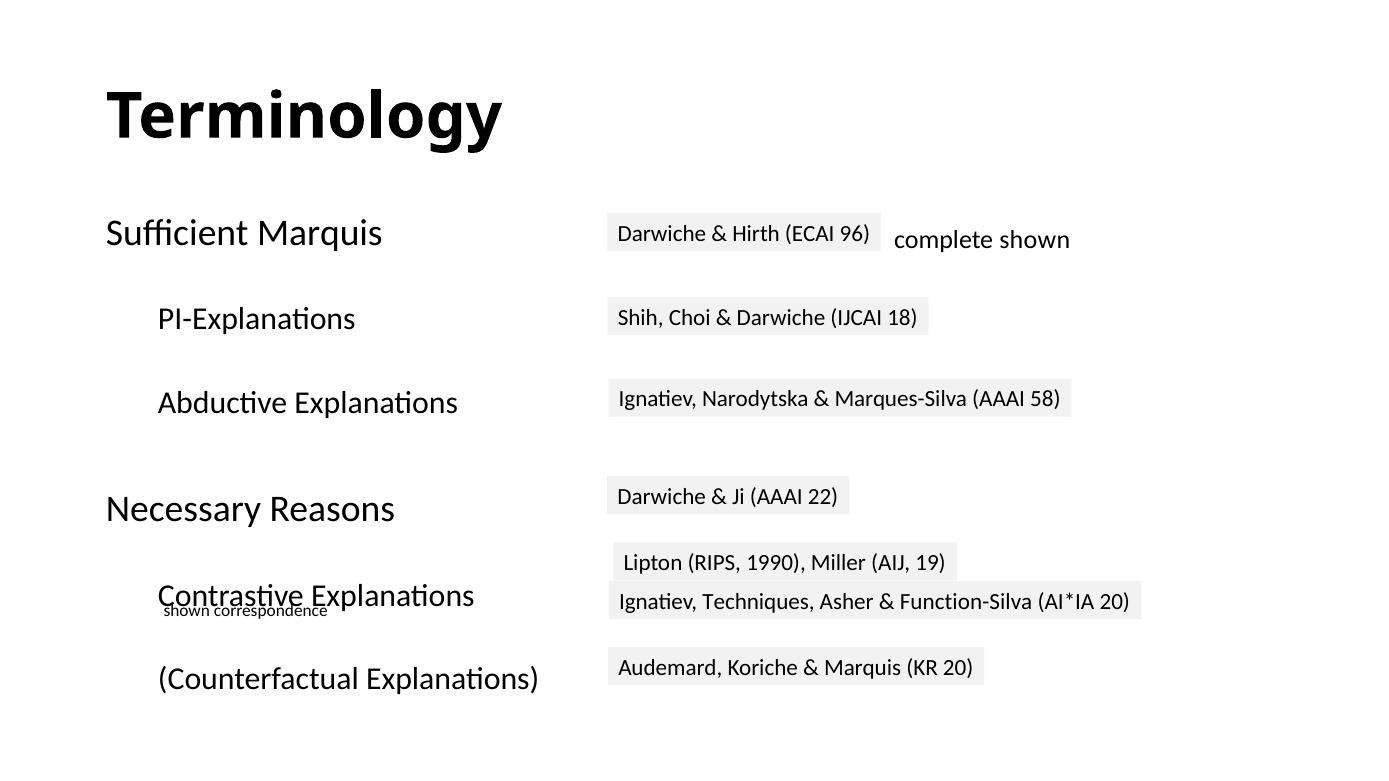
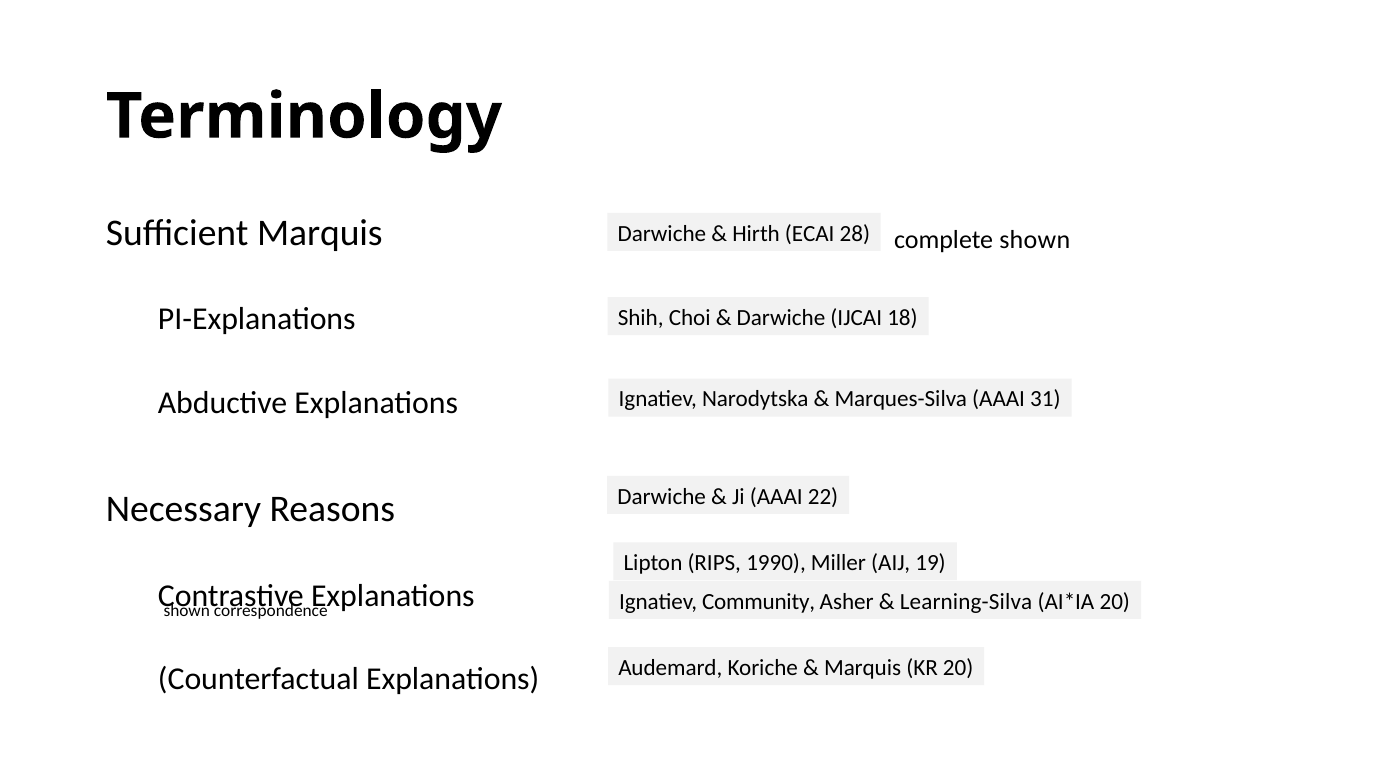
96: 96 -> 28
58: 58 -> 31
Techniques: Techniques -> Community
Function-Silva: Function-Silva -> Learning-Silva
